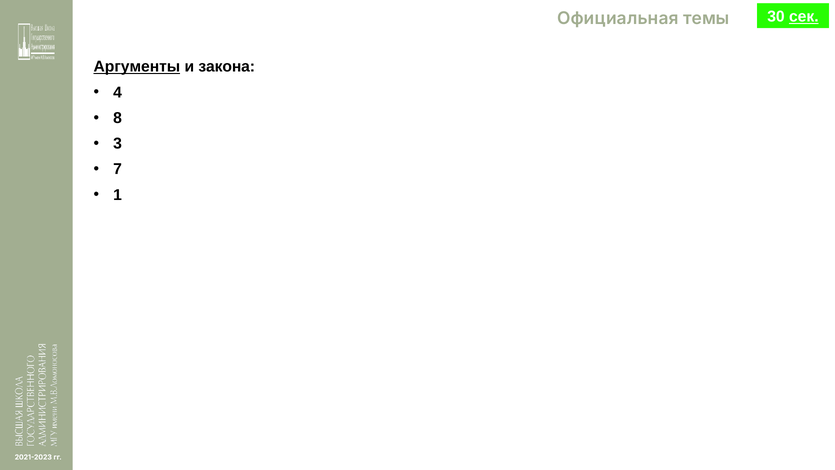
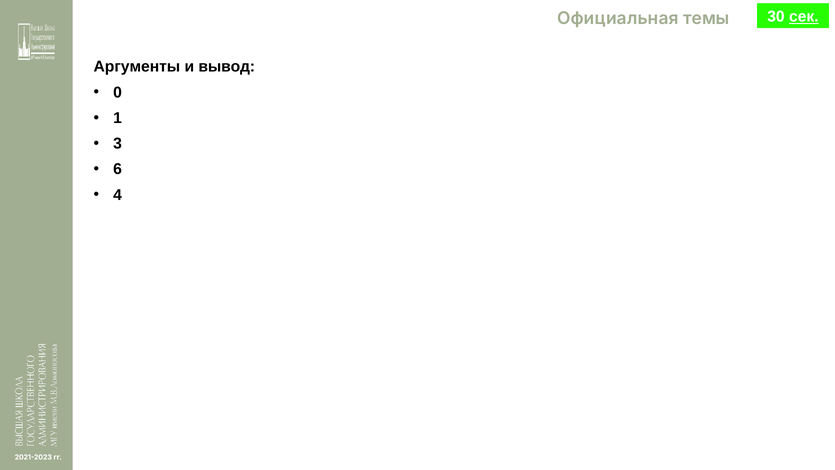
Аргументы underline: present -> none
закона: закона -> вывод
4: 4 -> 0
8: 8 -> 1
7: 7 -> 6
1: 1 -> 4
